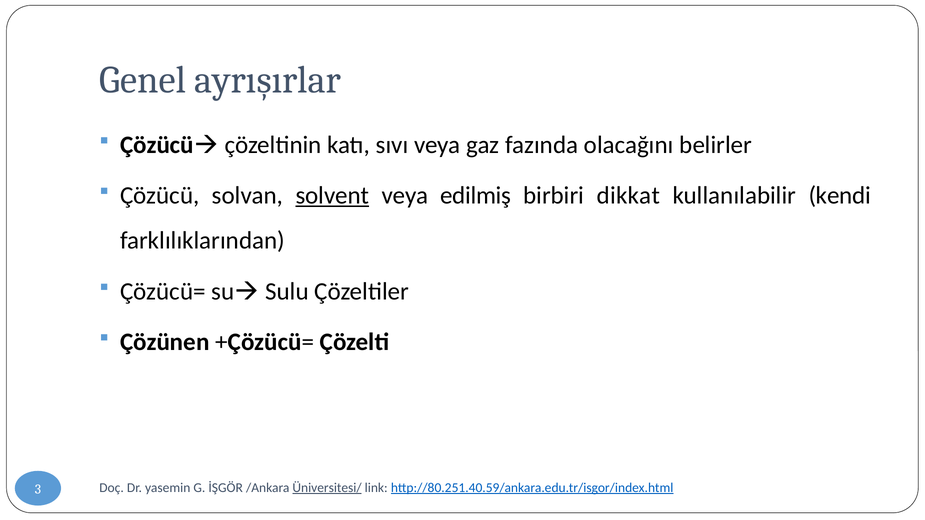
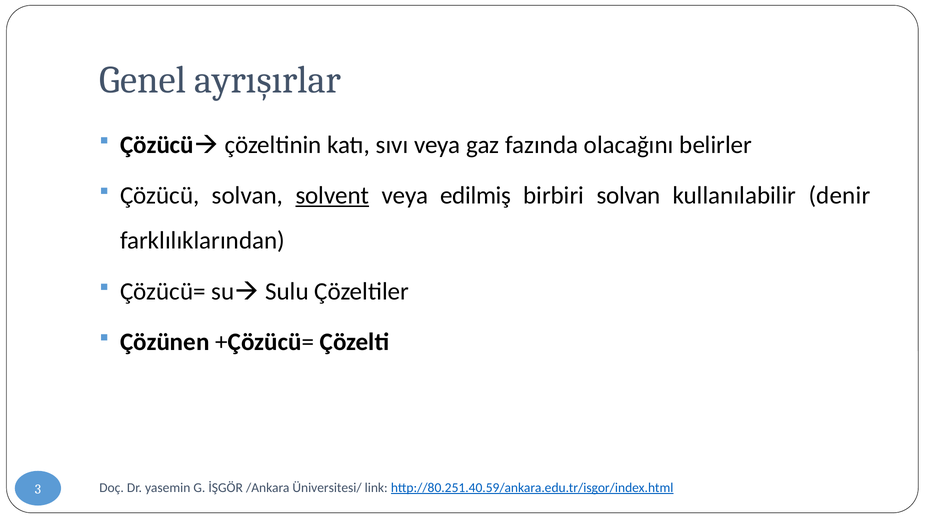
birbiri dikkat: dikkat -> solvan
kendi: kendi -> denir
Üniversitesi/ underline: present -> none
